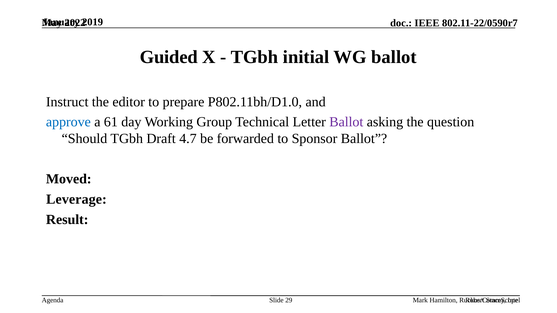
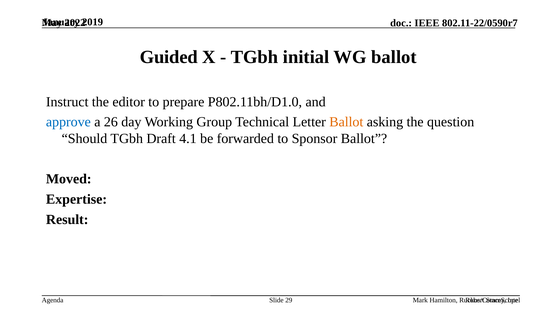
61: 61 -> 26
Ballot at (346, 122) colour: purple -> orange
4.7: 4.7 -> 4.1
Leverage: Leverage -> Expertise
